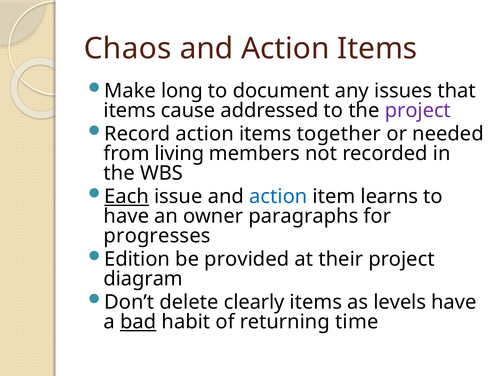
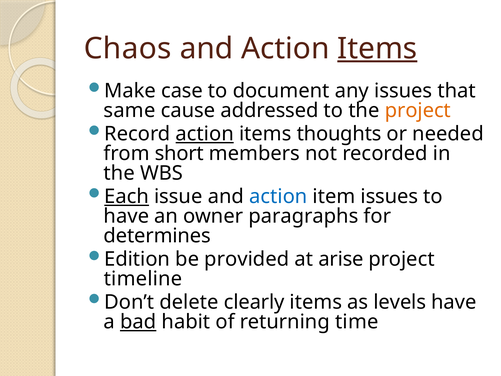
Items at (377, 48) underline: none -> present
long: long -> case
items at (130, 110): items -> same
project at (418, 110) colour: purple -> orange
action at (205, 134) underline: none -> present
together: together -> thoughts
living: living -> short
item learns: learns -> issues
progresses: progresses -> determines
their: their -> arise
diagram: diagram -> timeline
